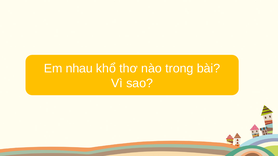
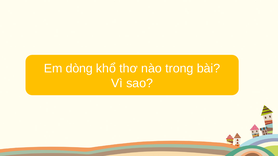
nhau: nhau -> dòng
